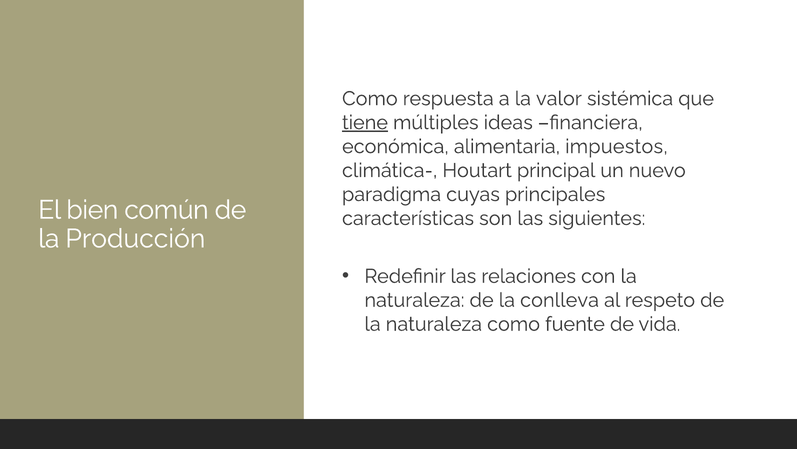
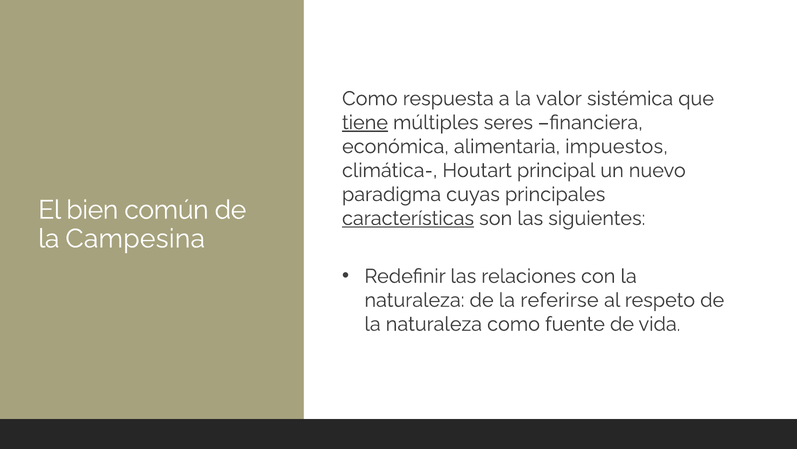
ideas: ideas -> seres
características underline: none -> present
Producción: Producción -> Campesina
conlleva: conlleva -> referirse
